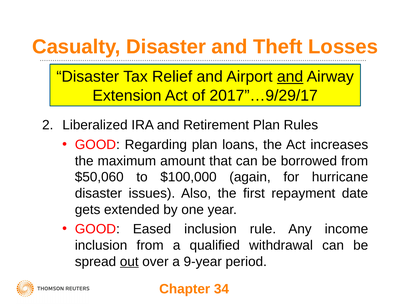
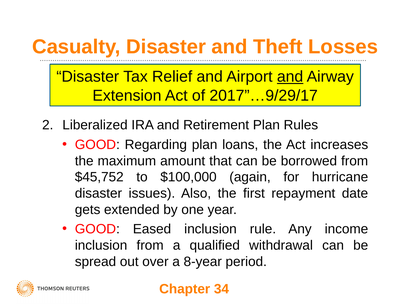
$50,060: $50,060 -> $45,752
out underline: present -> none
9-year: 9-year -> 8-year
